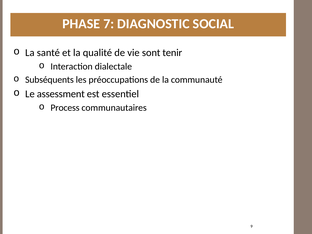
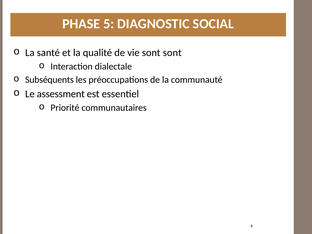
7: 7 -> 5
sont tenir: tenir -> sont
Process: Process -> Priorité
